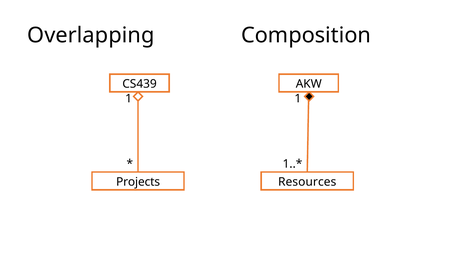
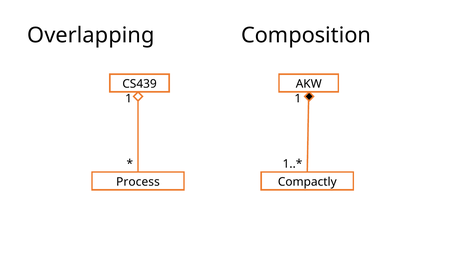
Projects: Projects -> Process
Resources: Resources -> Compactly
